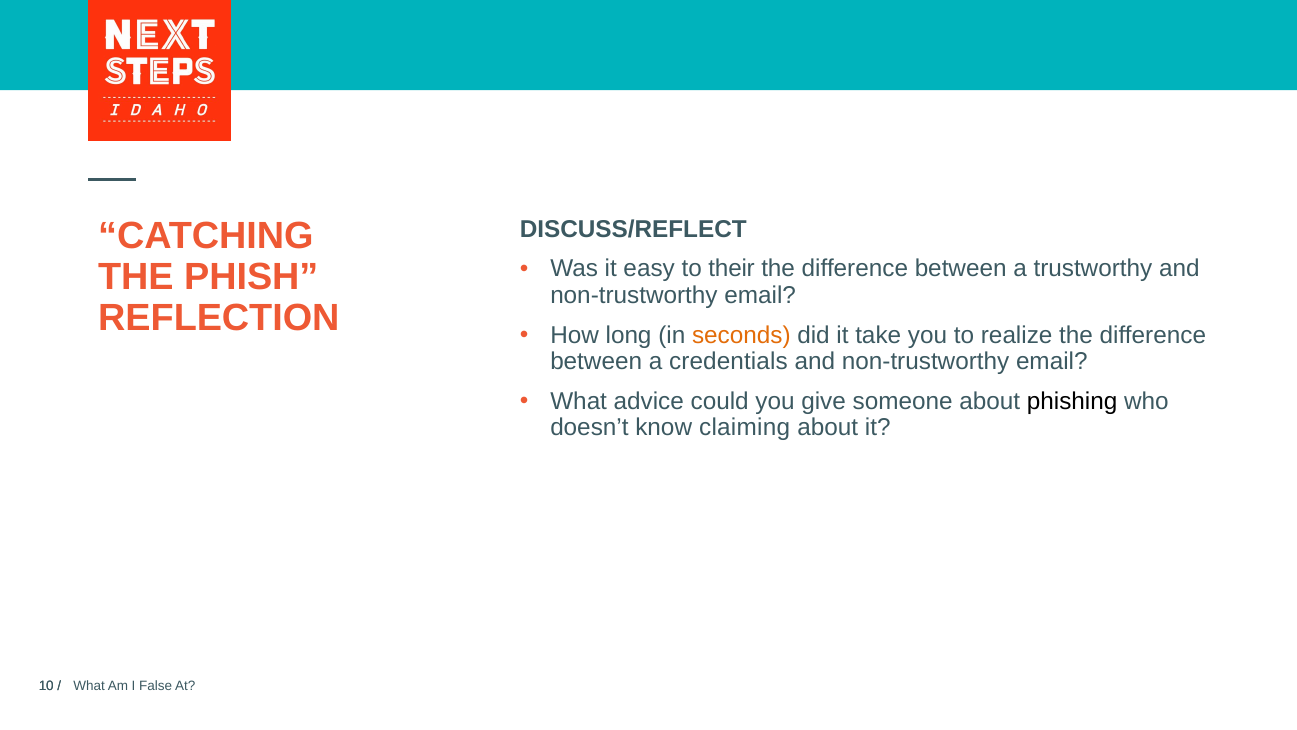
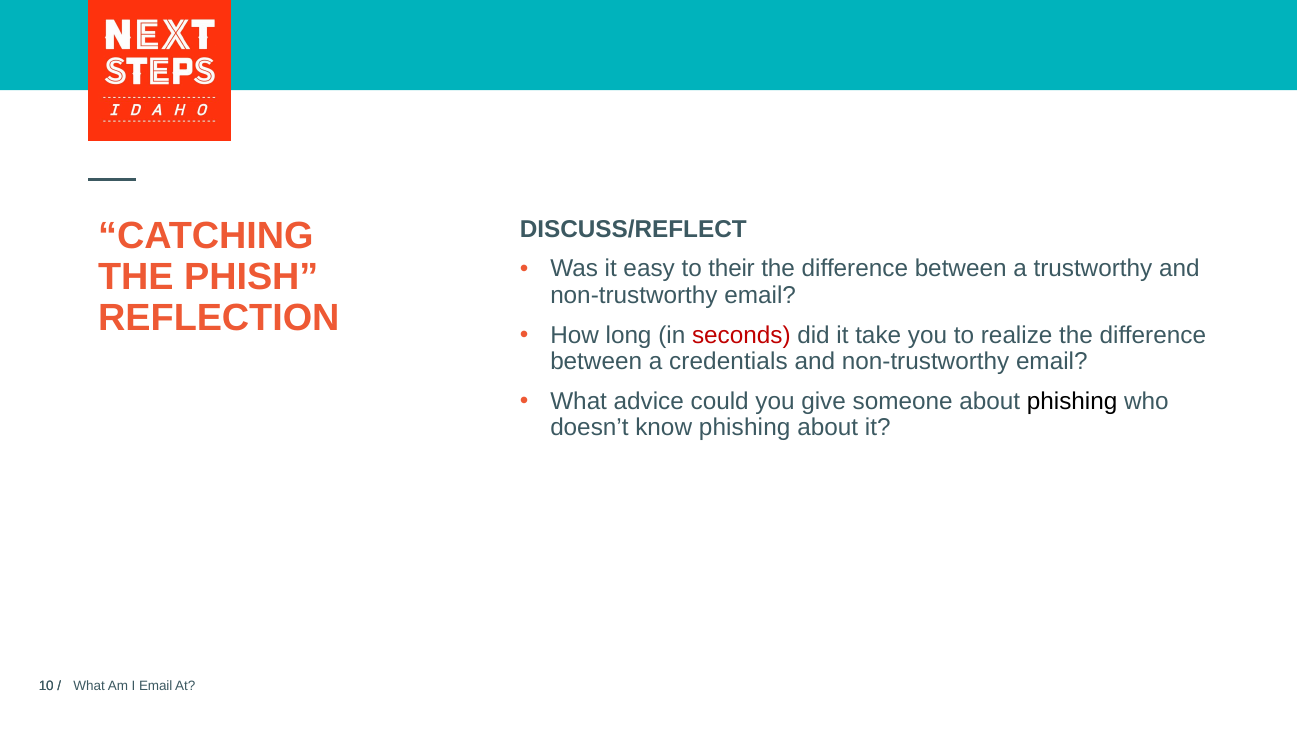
seconds colour: orange -> red
know claiming: claiming -> phishing
I False: False -> Email
